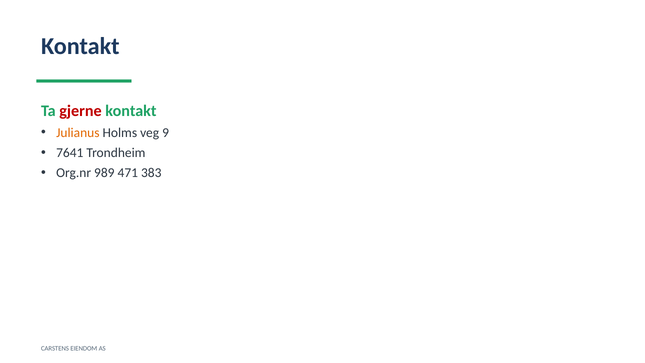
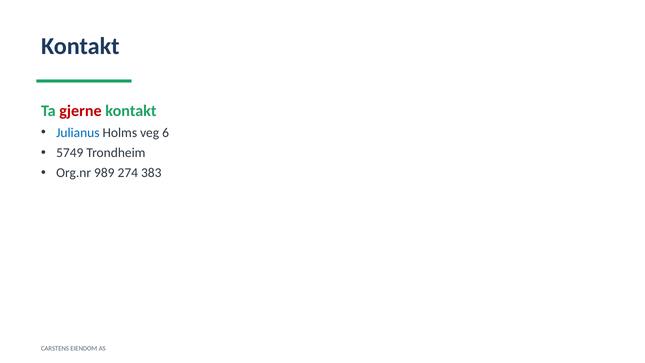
Julianus colour: orange -> blue
9: 9 -> 6
7641: 7641 -> 5749
471: 471 -> 274
